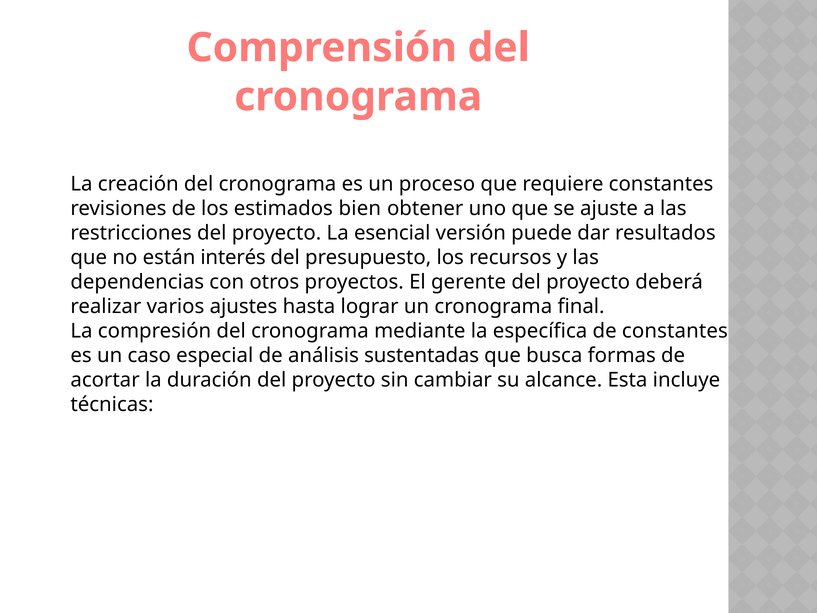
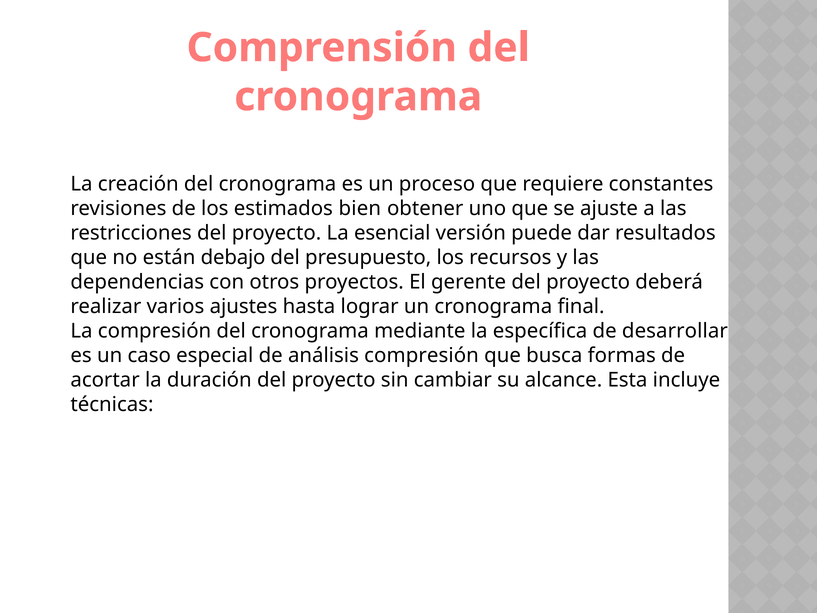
interés: interés -> debajo
de constantes: constantes -> desarrollar
análisis sustentadas: sustentadas -> compresión
